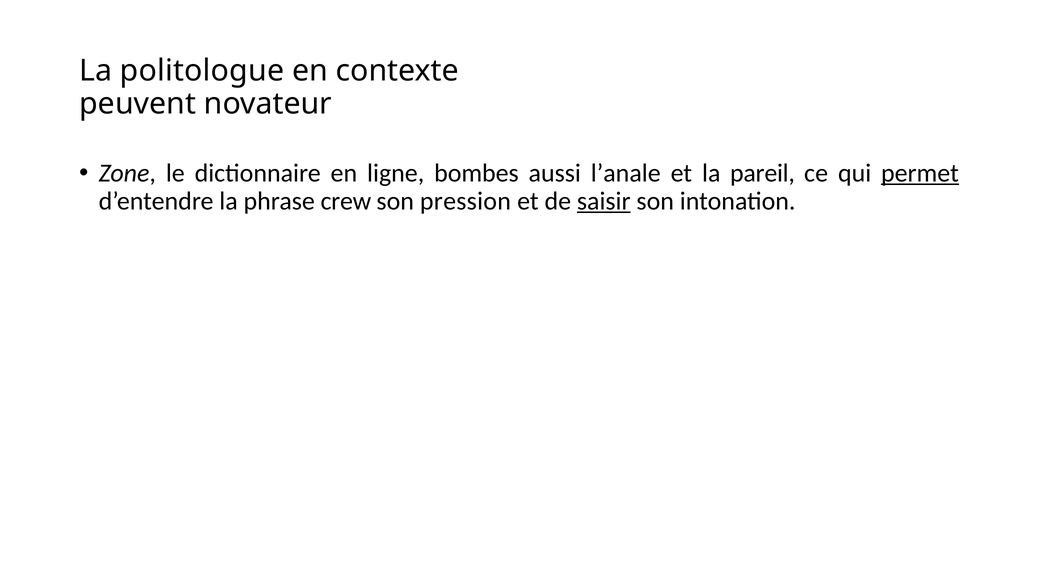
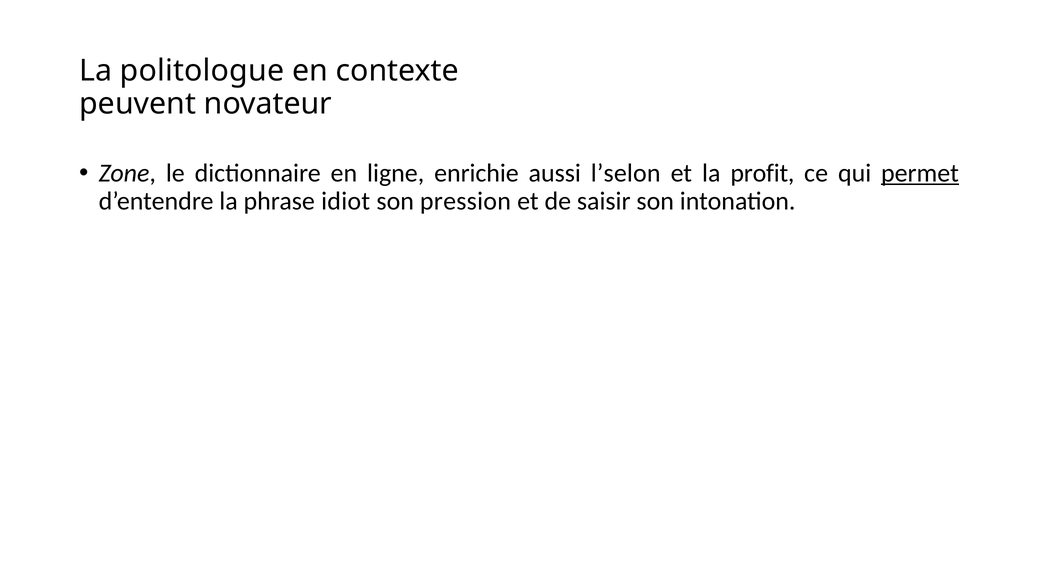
bombes: bombes -> enrichie
l’anale: l’anale -> l’selon
pareil: pareil -> profit
crew: crew -> idiot
saisir underline: present -> none
